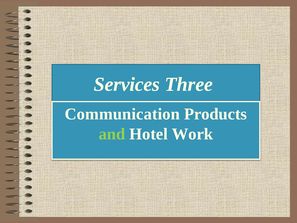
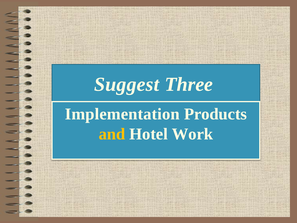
Services: Services -> Suggest
Communication: Communication -> Implementation
and colour: light green -> yellow
